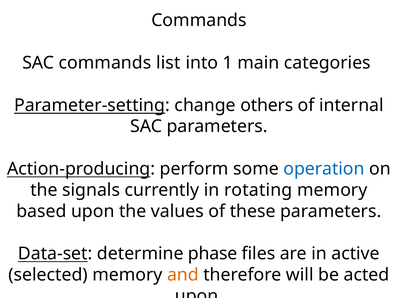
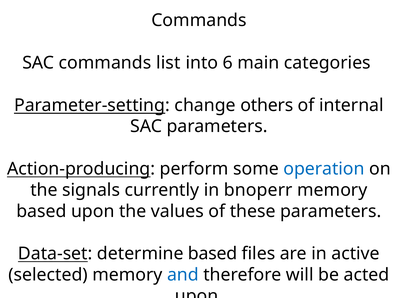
1: 1 -> 6
rotating: rotating -> bnoperr
determine phase: phase -> based
and colour: orange -> blue
